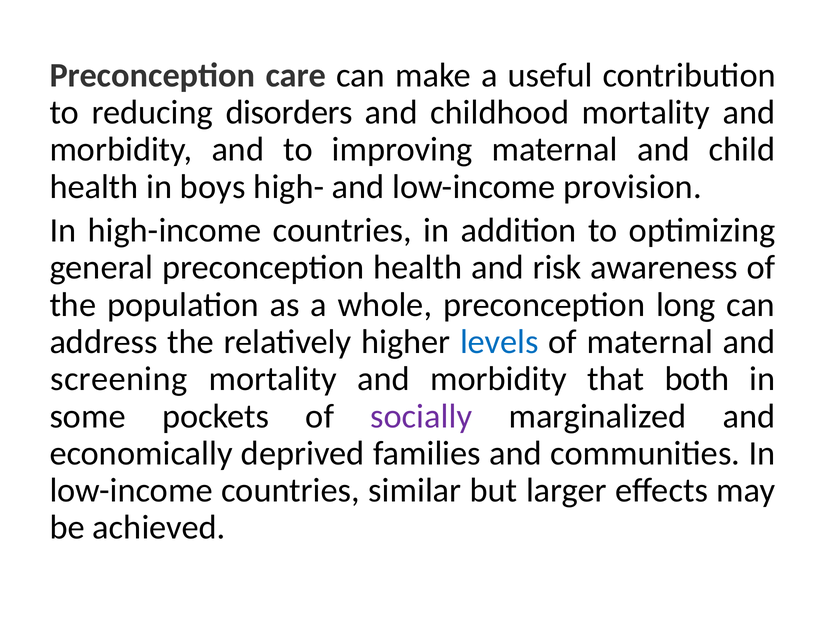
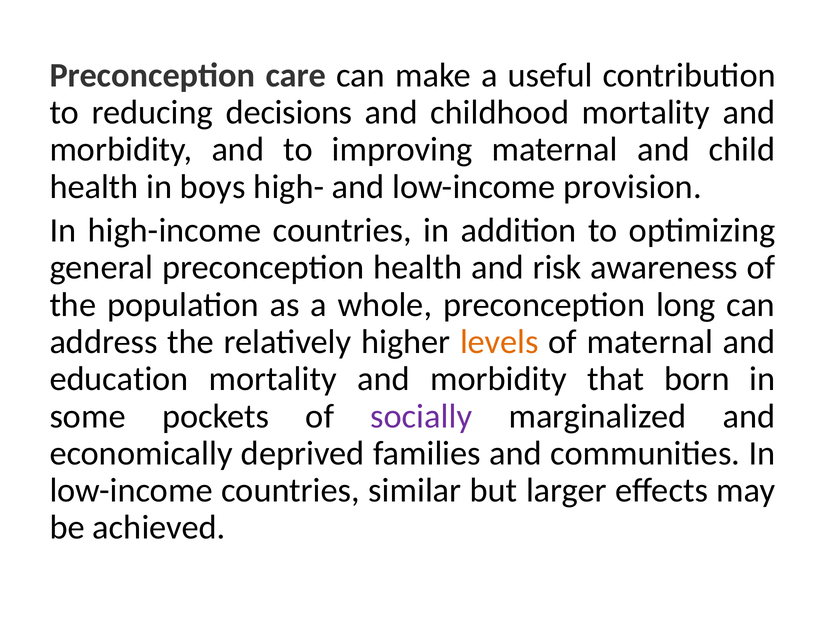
disorders: disorders -> decisions
levels colour: blue -> orange
screening: screening -> education
both: both -> born
